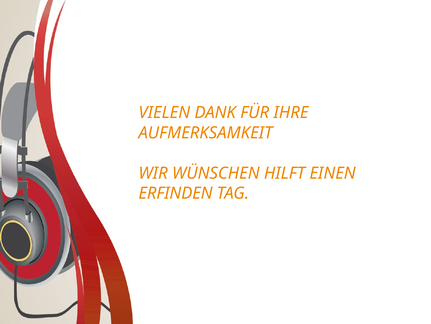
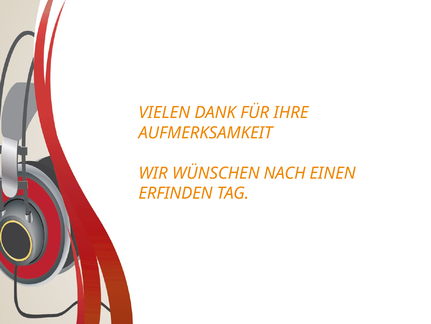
HILFT: HILFT -> NACH
